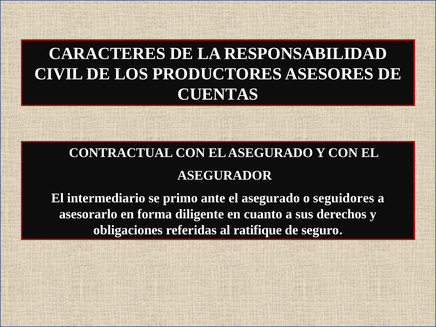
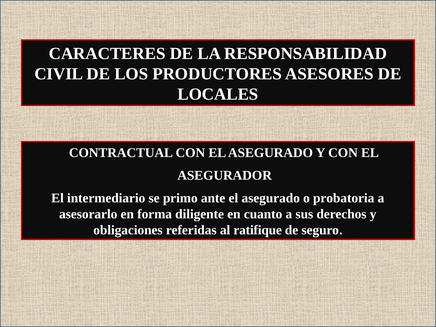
CUENTAS: CUENTAS -> LOCALES
seguidores: seguidores -> probatoria
